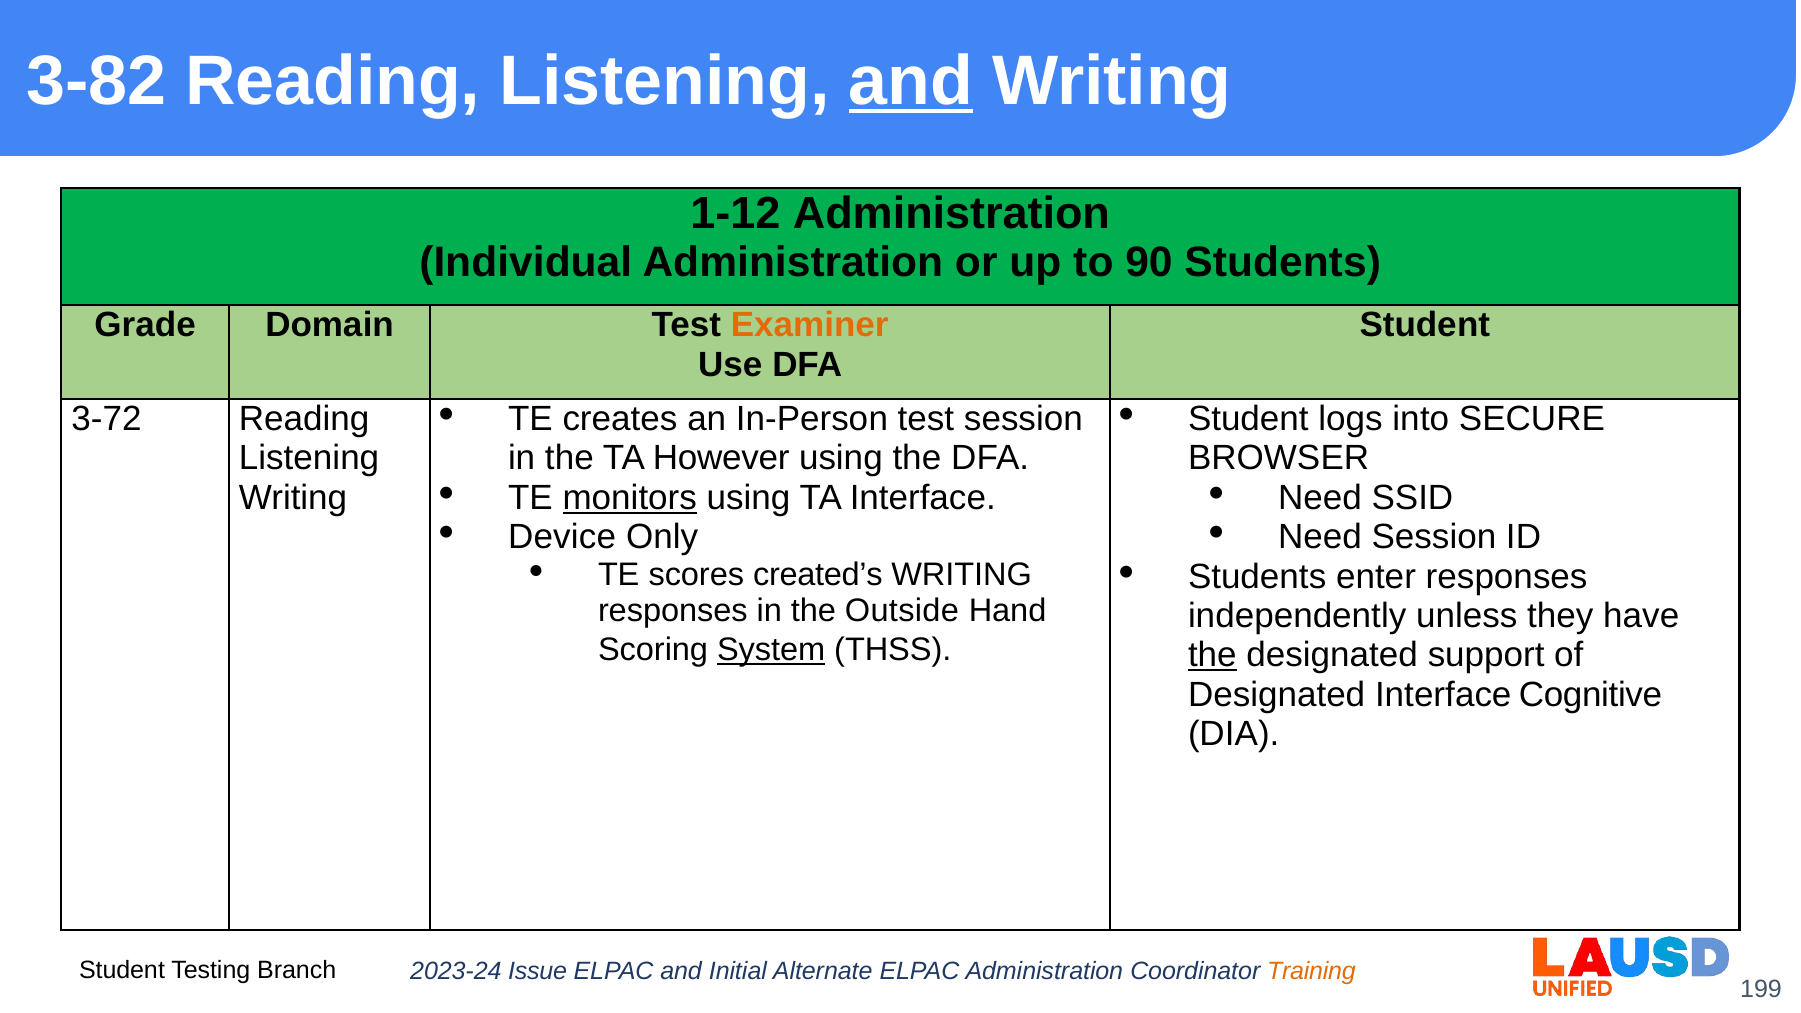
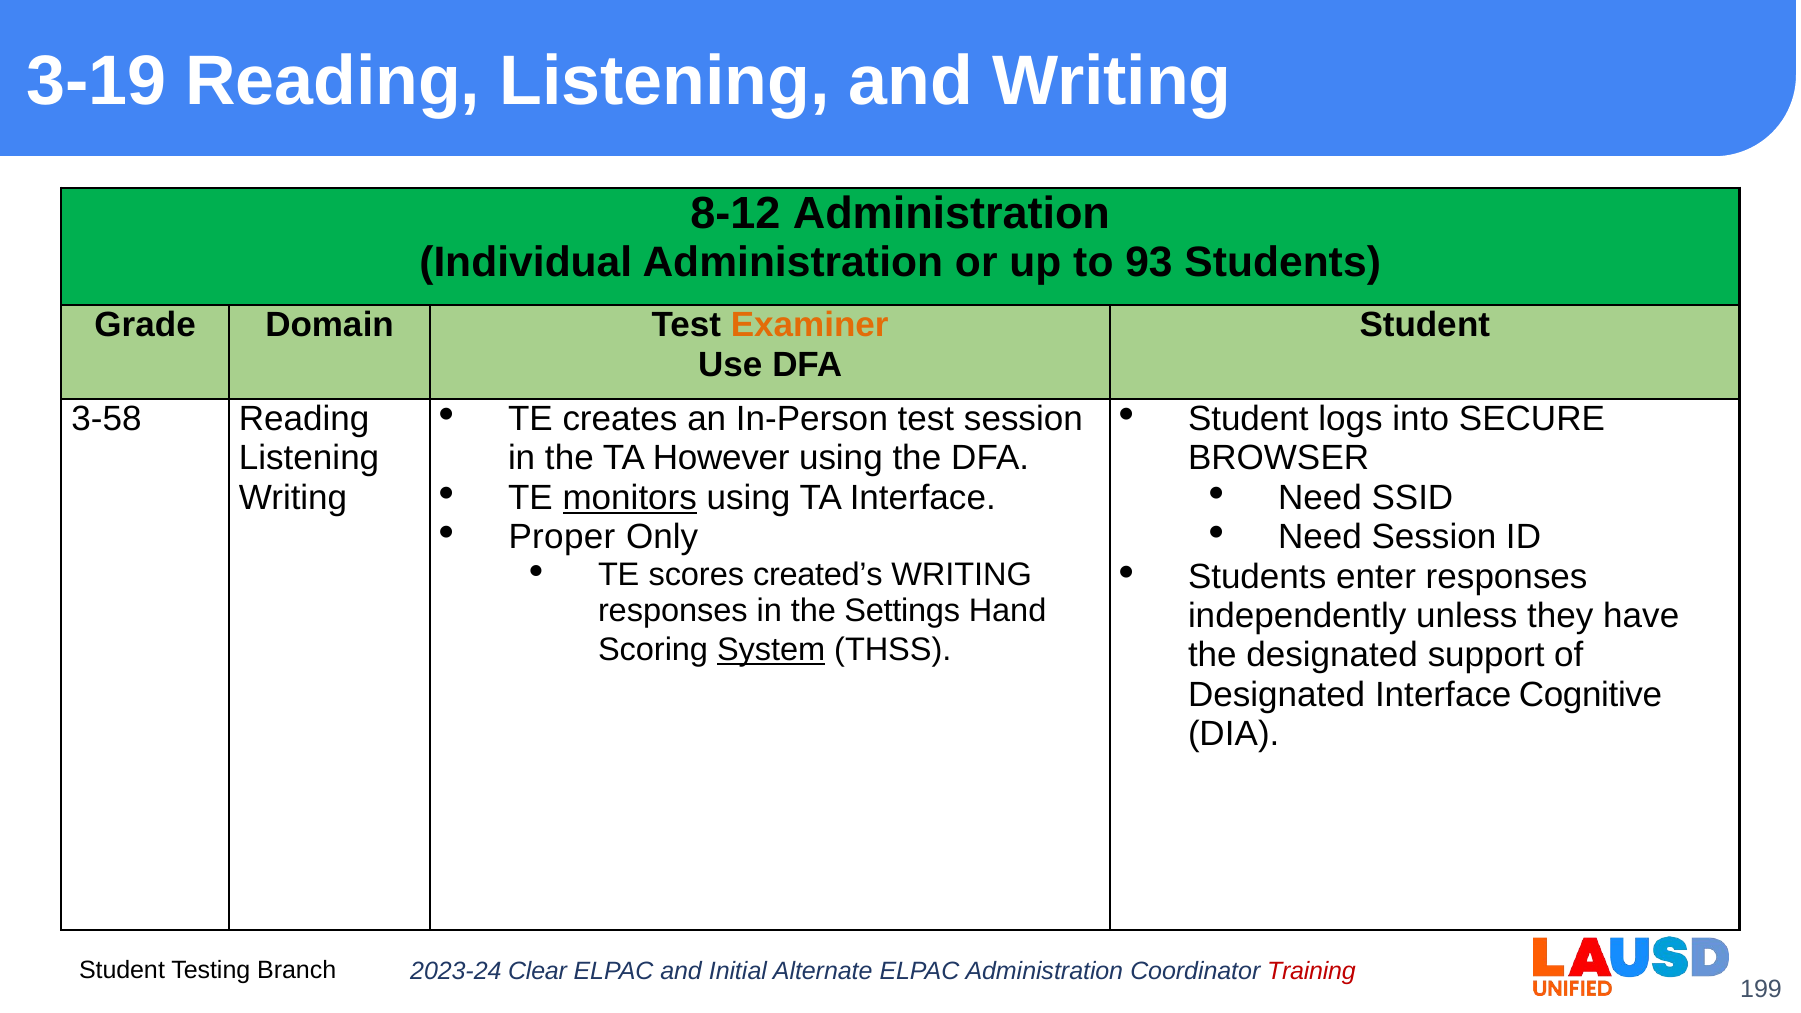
3-82: 3-82 -> 3-19
and at (911, 81) underline: present -> none
1-12: 1-12 -> 8-12
90: 90 -> 93
3-72: 3-72 -> 3-58
Device: Device -> Proper
Outside: Outside -> Settings
the at (1212, 655) underline: present -> none
Issue: Issue -> Clear
Training colour: orange -> red
